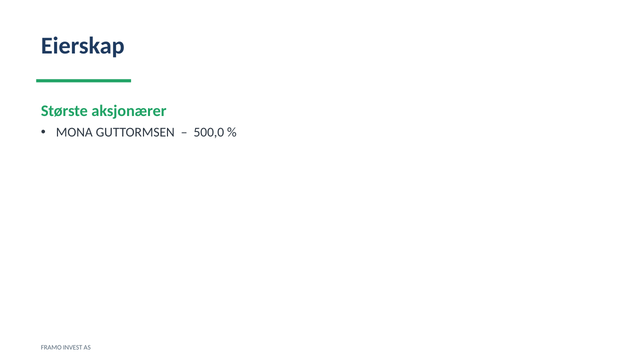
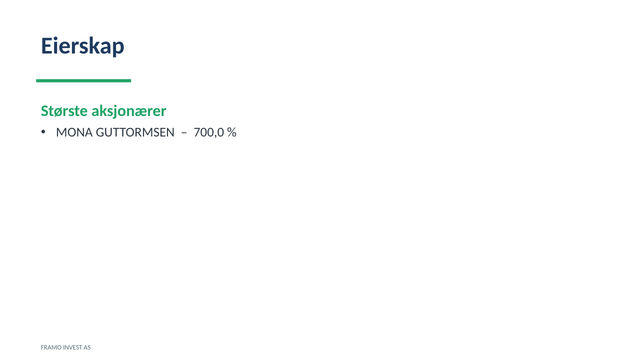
500,0: 500,0 -> 700,0
